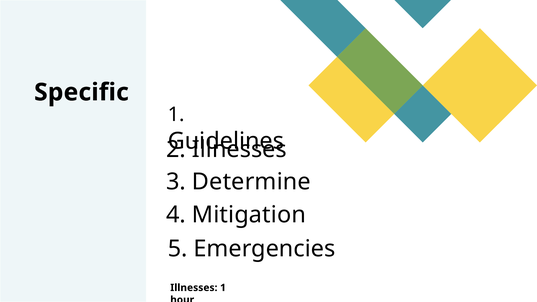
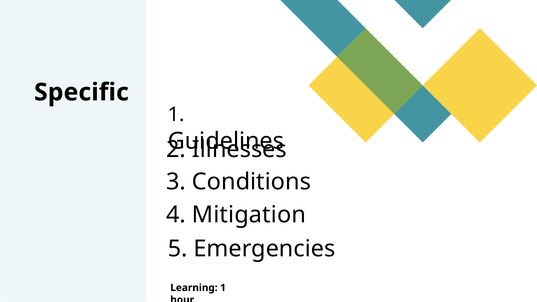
Determine: Determine -> Conditions
Illnesses at (194, 288): Illnesses -> Learning
